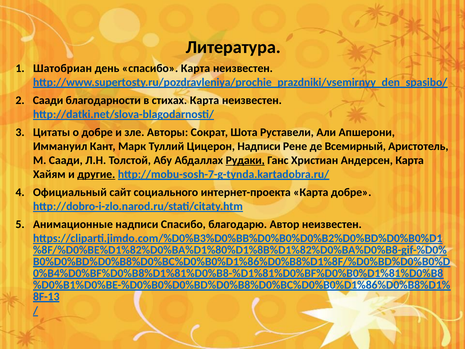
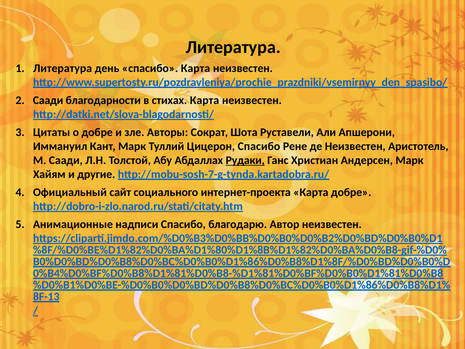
Шатобриан at (63, 68): Шатобриан -> Литература
Цицерон Надписи: Надписи -> Спасибо
де Всемирный: Всемирный -> Неизвестен
Андерсен Карта: Карта -> Марк
другие underline: present -> none
